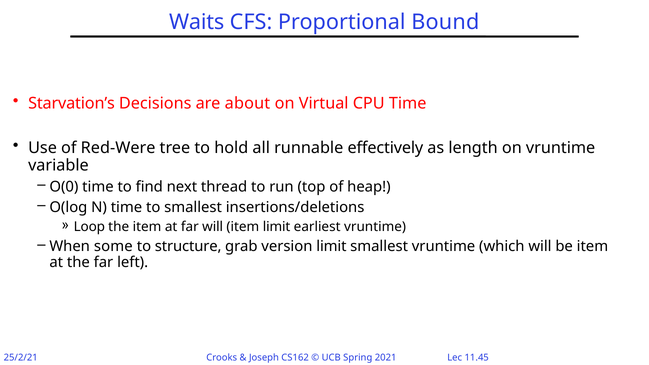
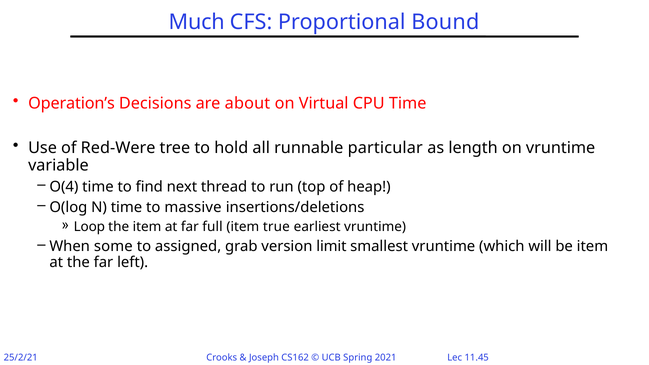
Waits: Waits -> Much
Starvation’s: Starvation’s -> Operation’s
effectively: effectively -> particular
O(0: O(0 -> O(4
to smallest: smallest -> massive
far will: will -> full
item limit: limit -> true
structure: structure -> assigned
